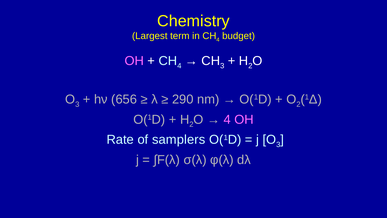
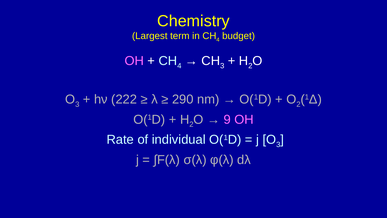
656: 656 -> 222
4 at (227, 119): 4 -> 9
samplers: samplers -> individual
